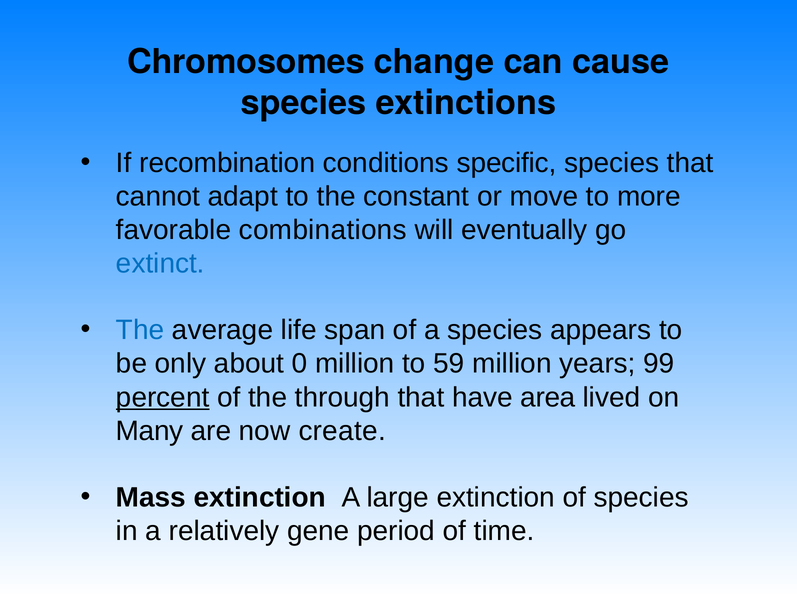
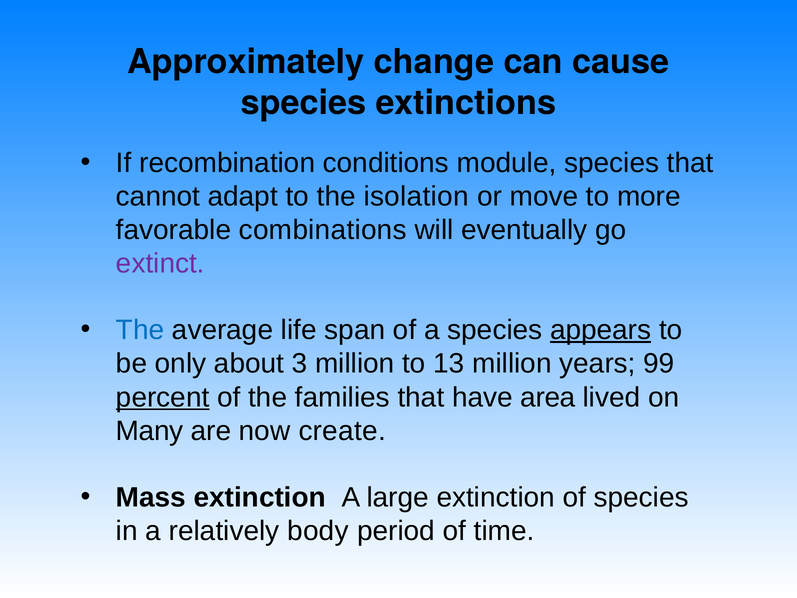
Chromosomes: Chromosomes -> Approximately
specific: specific -> module
constant: constant -> isolation
extinct colour: blue -> purple
appears underline: none -> present
0: 0 -> 3
59: 59 -> 13
through: through -> families
gene: gene -> body
